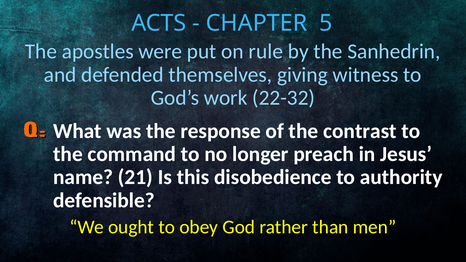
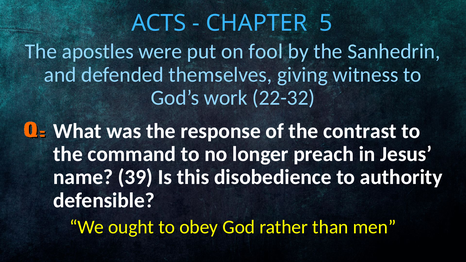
rule: rule -> fool
21: 21 -> 39
